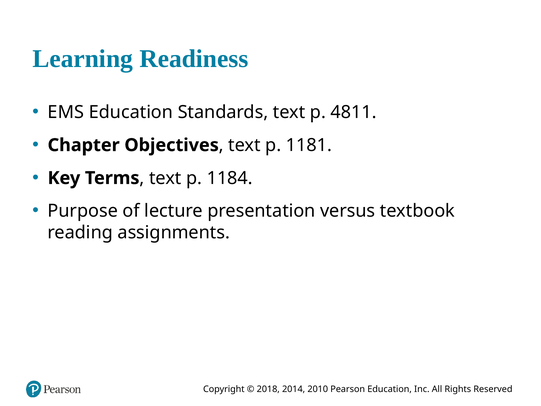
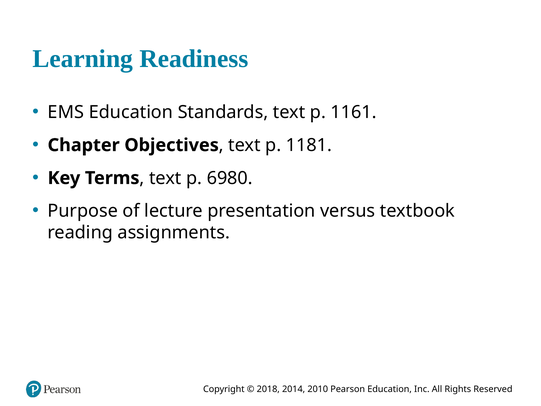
4811: 4811 -> 1161
1184: 1184 -> 6980
